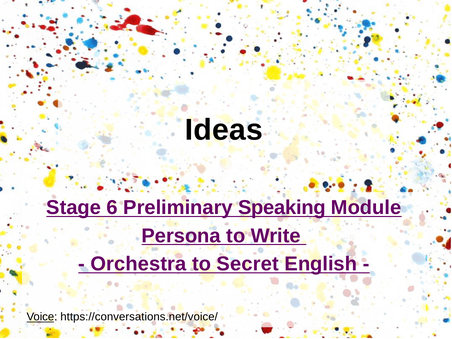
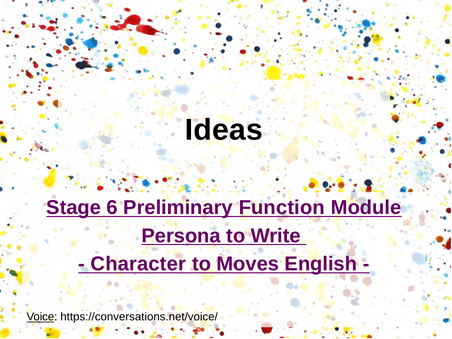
Speaking: Speaking -> Function
Orchestra: Orchestra -> Character
Secret: Secret -> Moves
